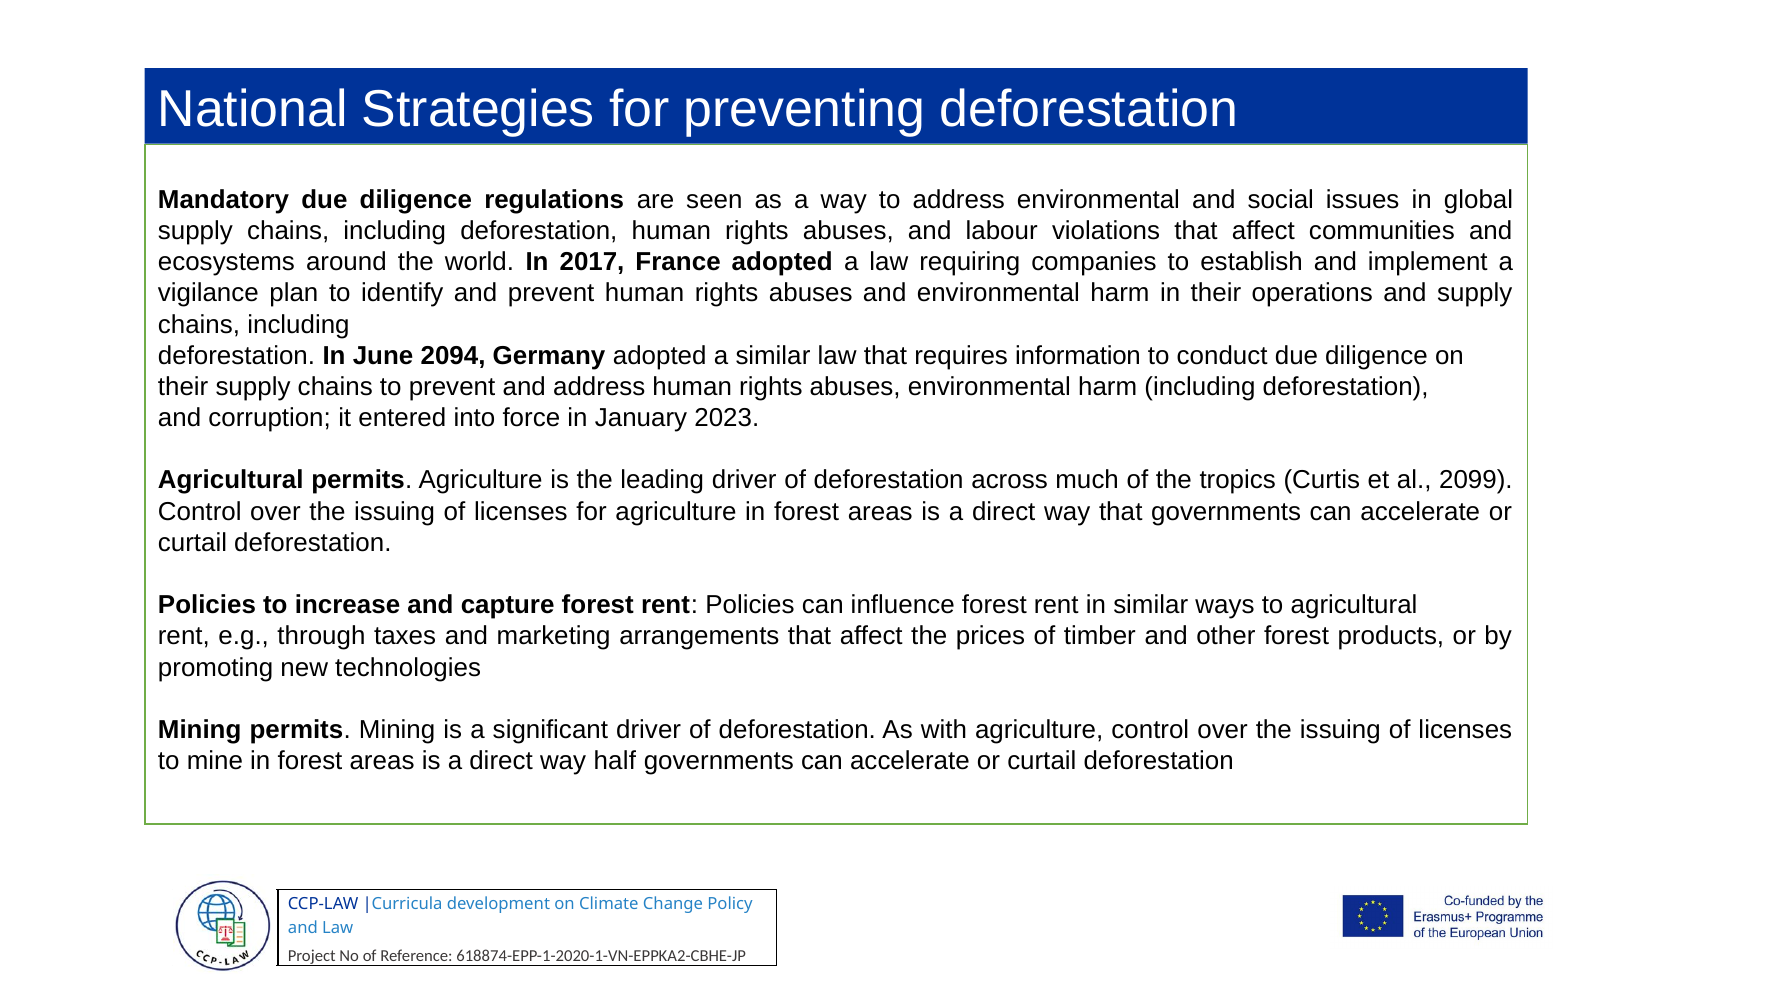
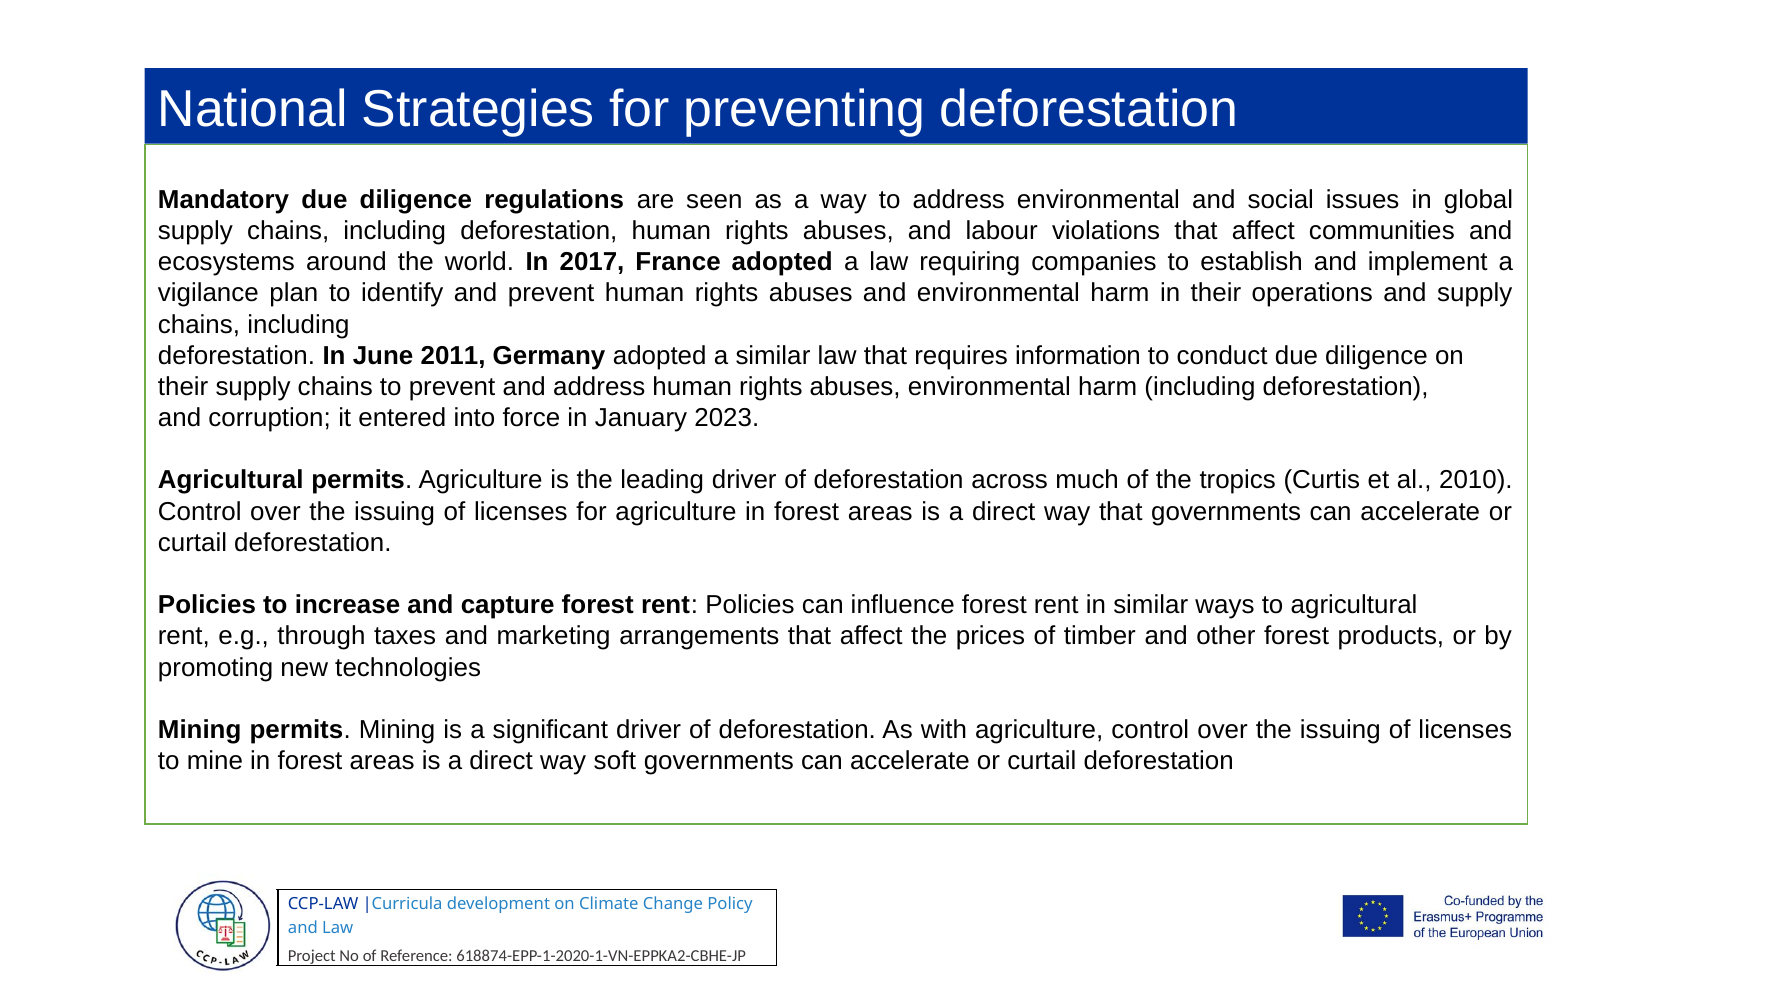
2094: 2094 -> 2011
2099: 2099 -> 2010
half: half -> soft
